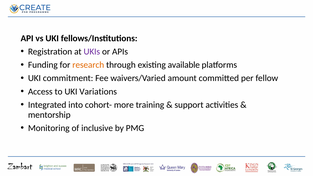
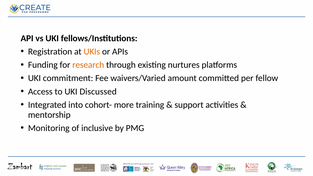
UKIs colour: purple -> orange
available: available -> nurtures
Variations: Variations -> Discussed
